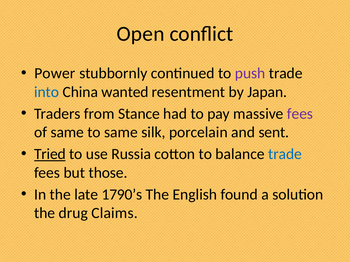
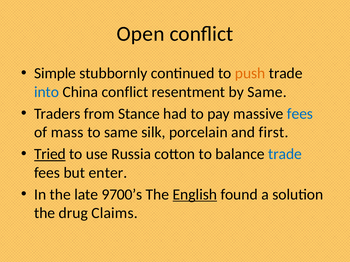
Power: Power -> Simple
push colour: purple -> orange
China wanted: wanted -> conflict
by Japan: Japan -> Same
fees at (300, 114) colour: purple -> blue
of same: same -> mass
sent: sent -> first
those: those -> enter
1790’s: 1790’s -> 9700’s
English underline: none -> present
